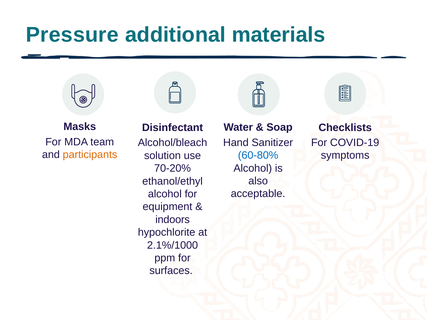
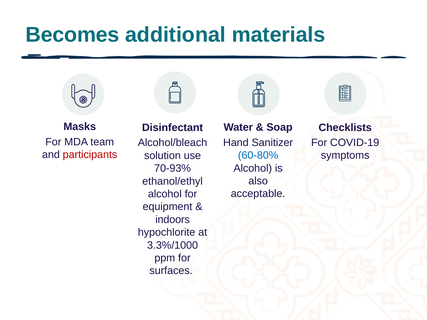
Pressure: Pressure -> Becomes
participants colour: orange -> red
70-20%: 70-20% -> 70-93%
2.1%/1000: 2.1%/1000 -> 3.3%/1000
